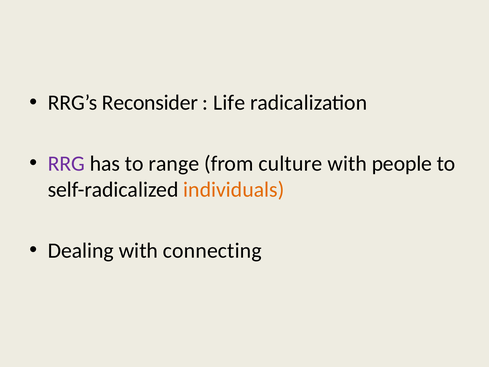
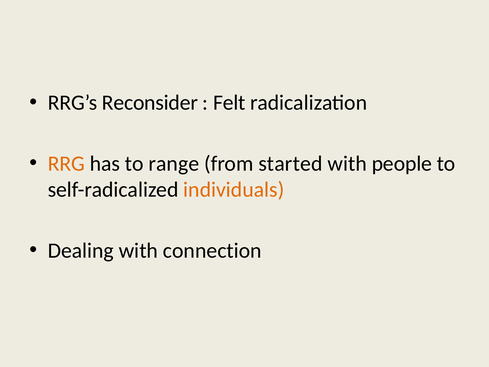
Life: Life -> Felt
RRG colour: purple -> orange
culture: culture -> started
connecting: connecting -> connection
